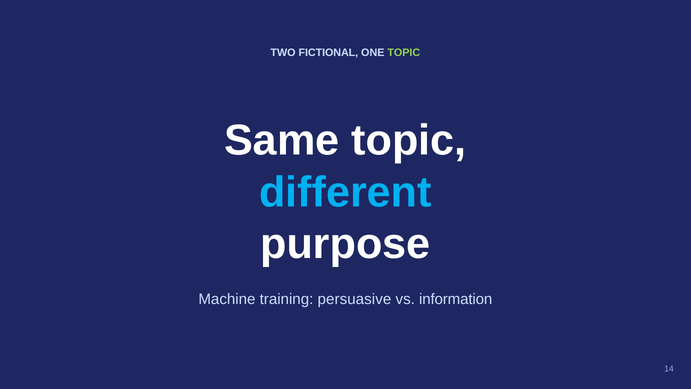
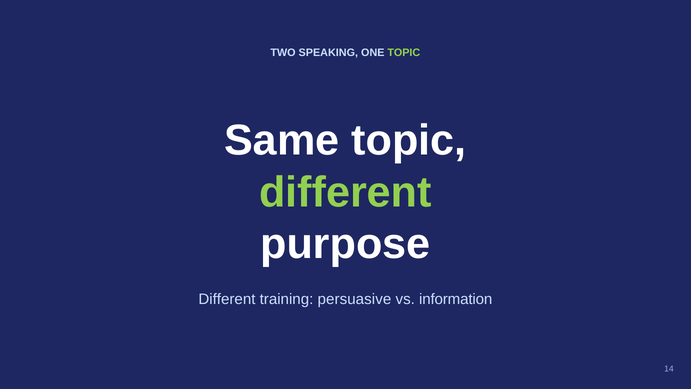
FICTIONAL: FICTIONAL -> SPEAKING
different at (345, 192) colour: light blue -> light green
Machine at (227, 299): Machine -> Different
